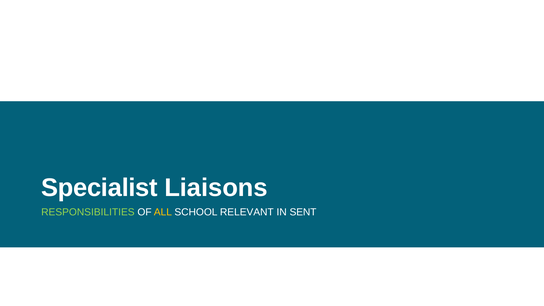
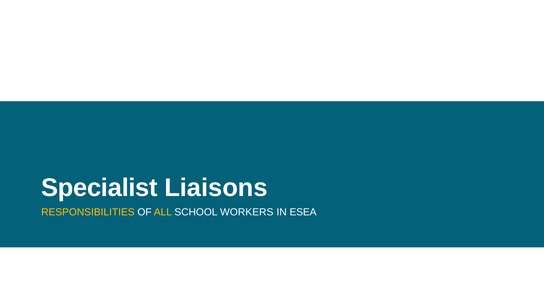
RESPONSIBILITIES colour: light green -> yellow
RELEVANT: RELEVANT -> WORKERS
SENT: SENT -> ESEA
